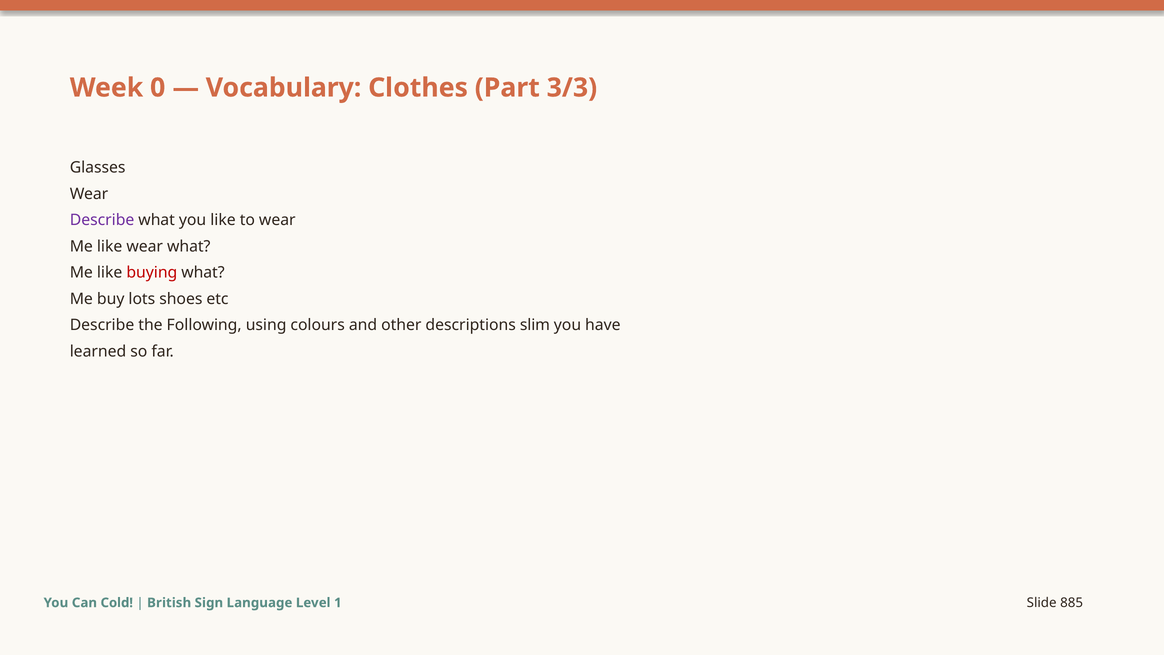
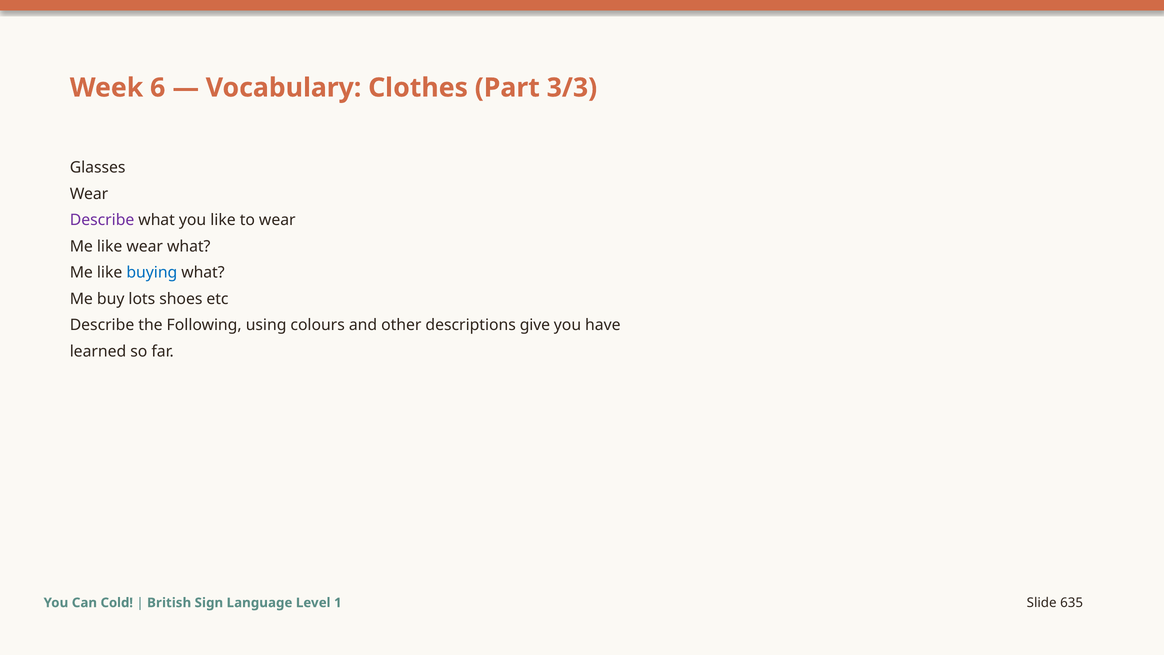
0: 0 -> 6
buying colour: red -> blue
slim: slim -> give
885: 885 -> 635
